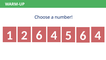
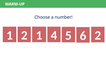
2 6: 6 -> 1
4 6 4: 4 -> 2
